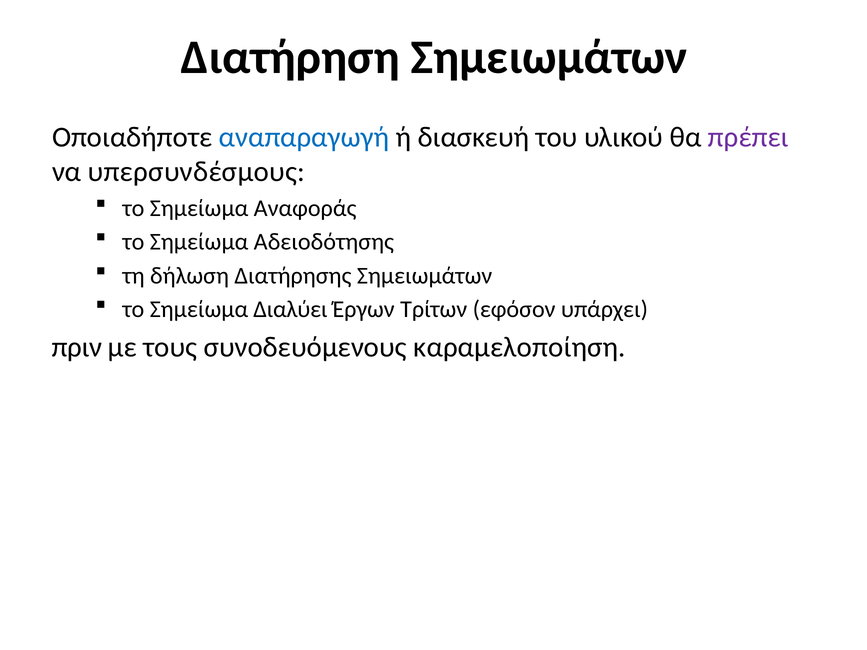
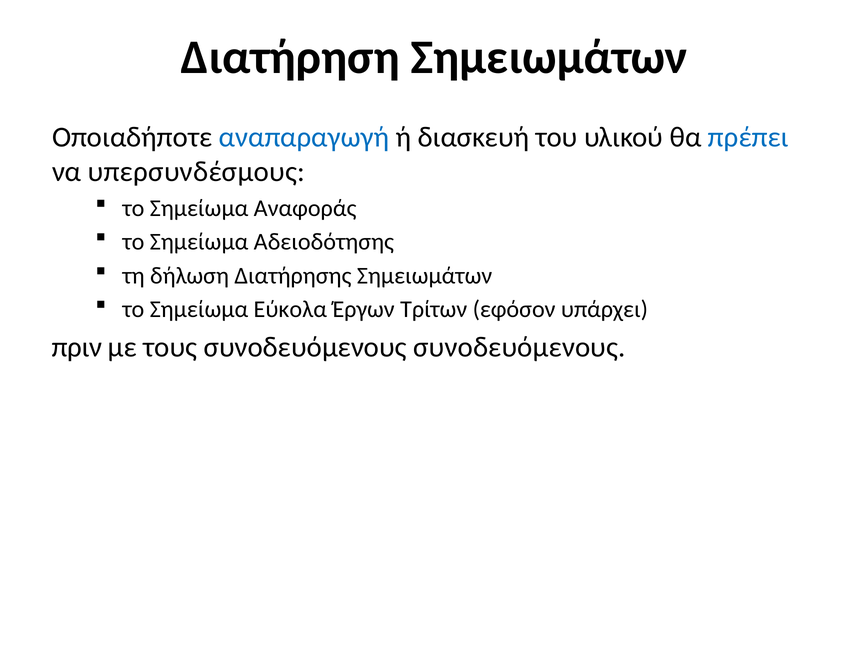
πρέπει colour: purple -> blue
Διαλύει: Διαλύει -> Εύκολα
συνοδευόμενους καραμελοποίηση: καραμελοποίηση -> συνοδευόμενους
